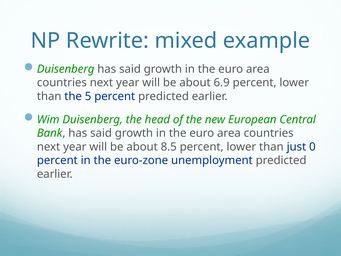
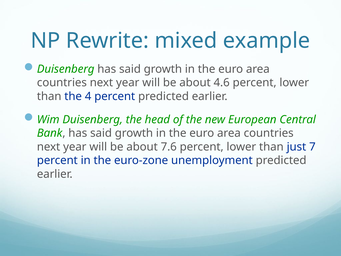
6.9: 6.9 -> 4.6
5: 5 -> 4
8.5: 8.5 -> 7.6
0: 0 -> 7
